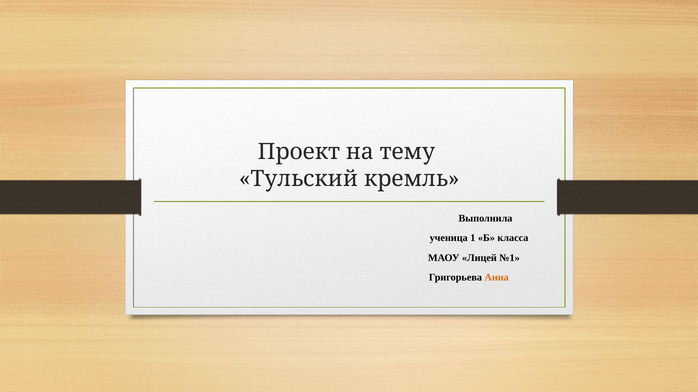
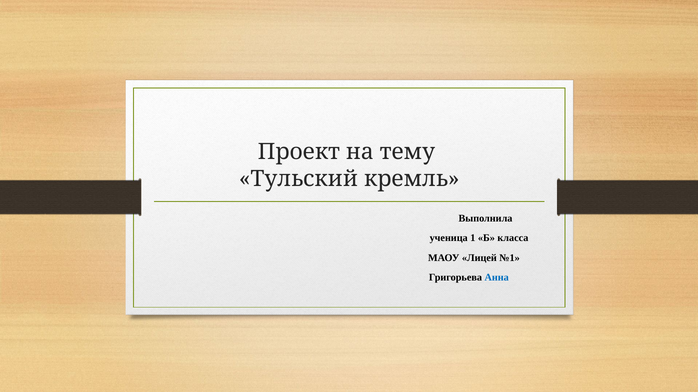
Анна colour: orange -> blue
